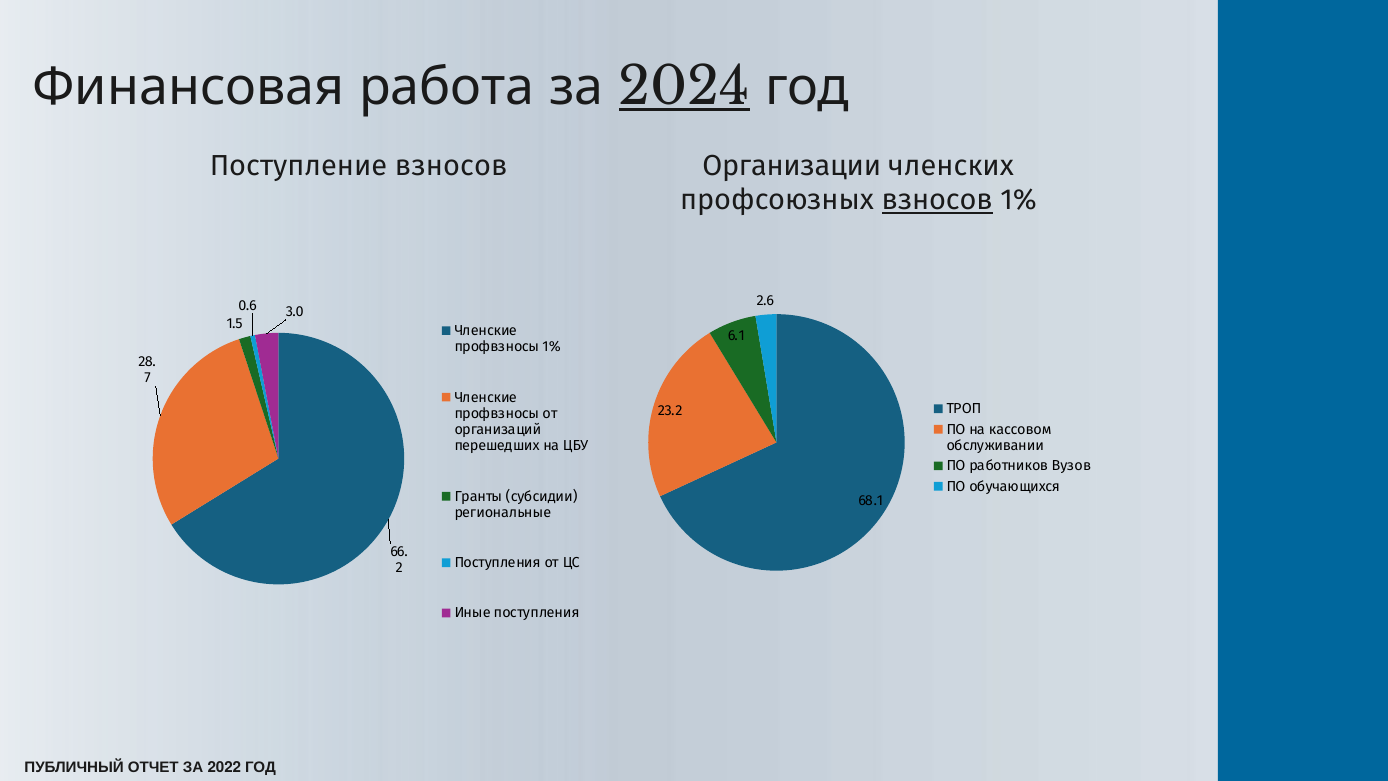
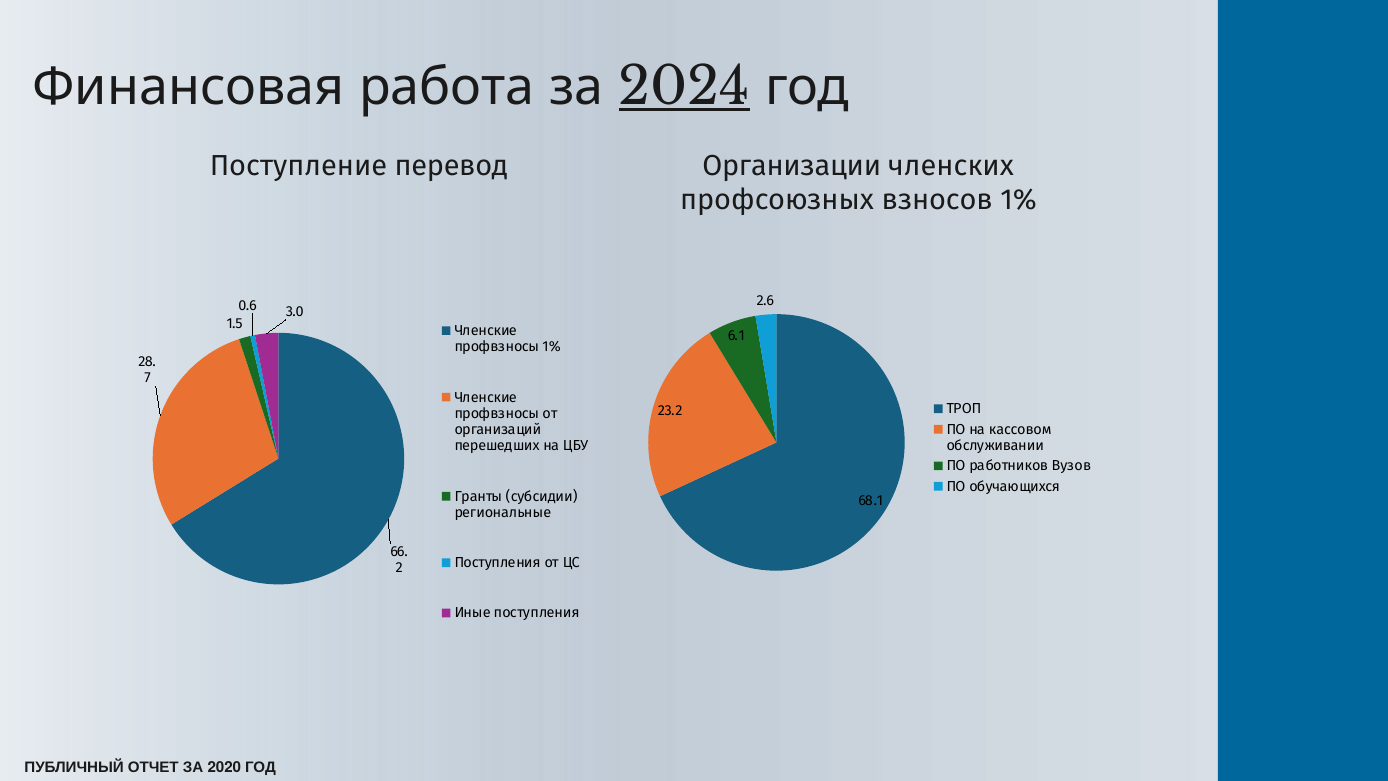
Поступление взносов: взносов -> перевод
взносов at (937, 200) underline: present -> none
2022: 2022 -> 2020
